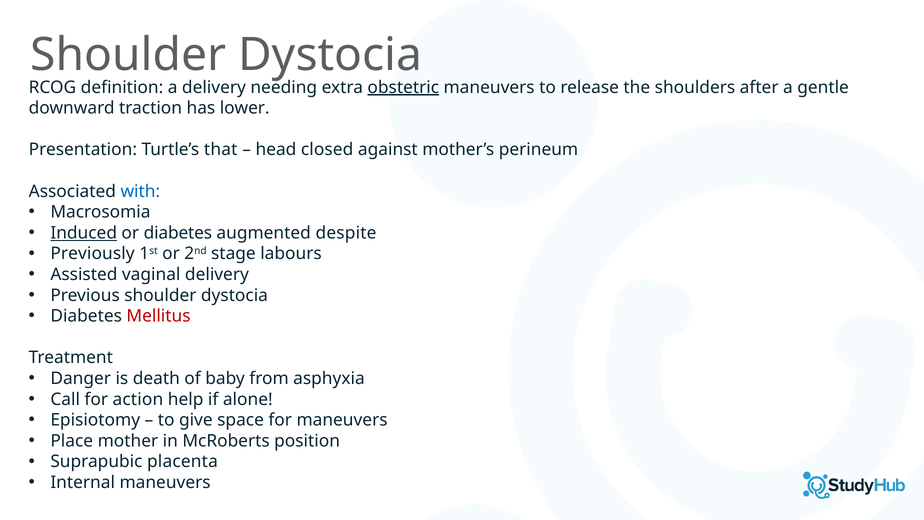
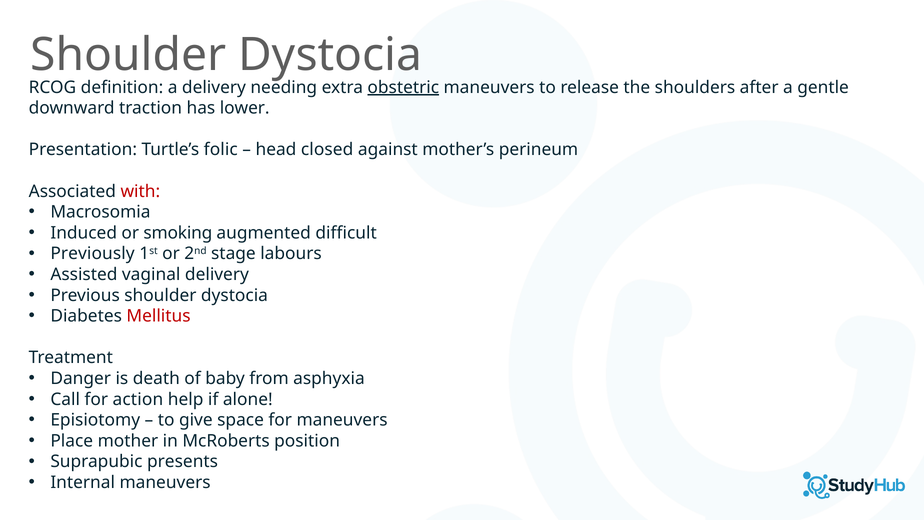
that: that -> folic
with colour: blue -> red
Induced underline: present -> none
or diabetes: diabetes -> smoking
despite: despite -> difficult
placenta: placenta -> presents
